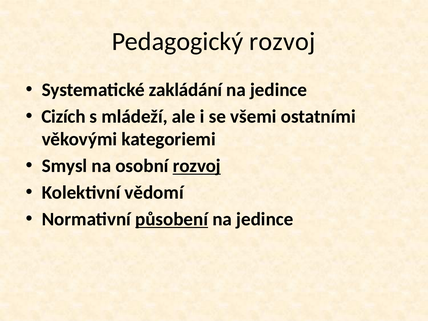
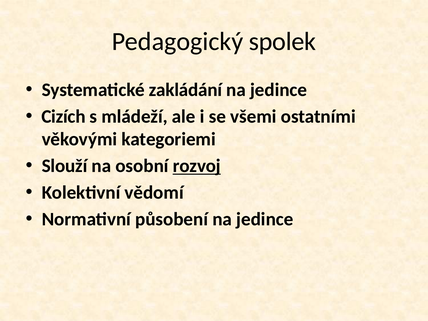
Pedagogický rozvoj: rozvoj -> spolek
Smysl: Smysl -> Slouží
působení underline: present -> none
